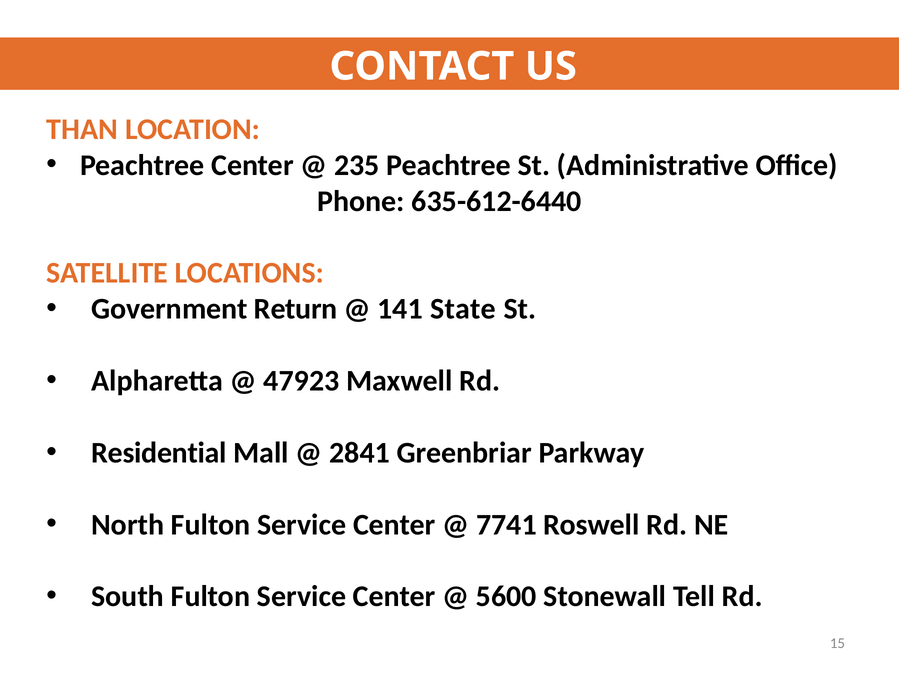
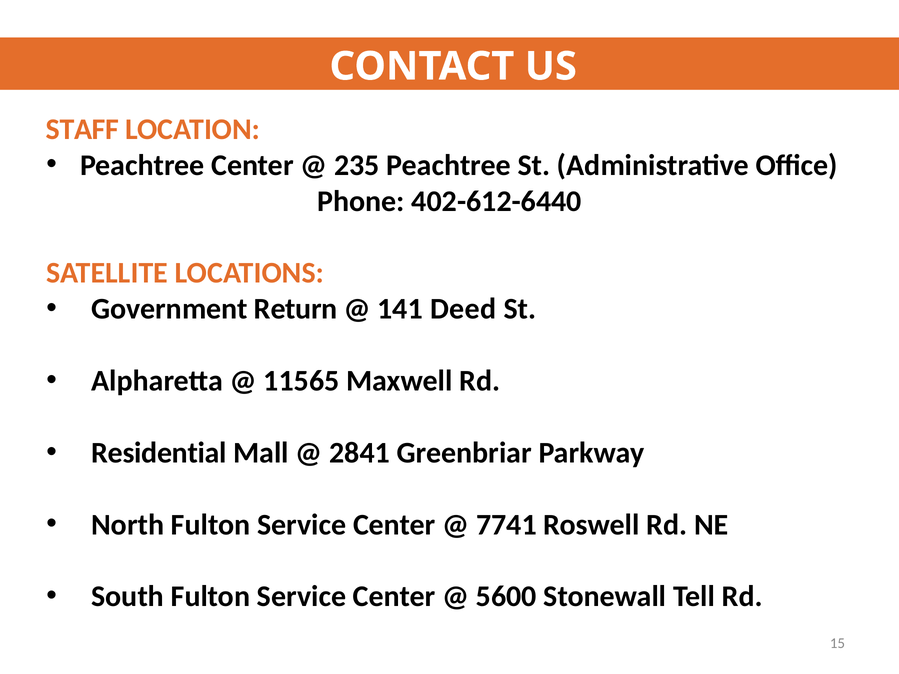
THAN: THAN -> STAFF
635-612-6440: 635-612-6440 -> 402-612-6440
State: State -> Deed
47923: 47923 -> 11565
